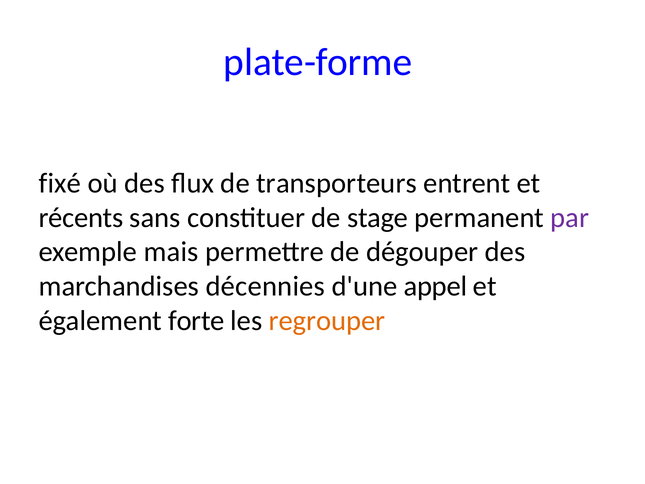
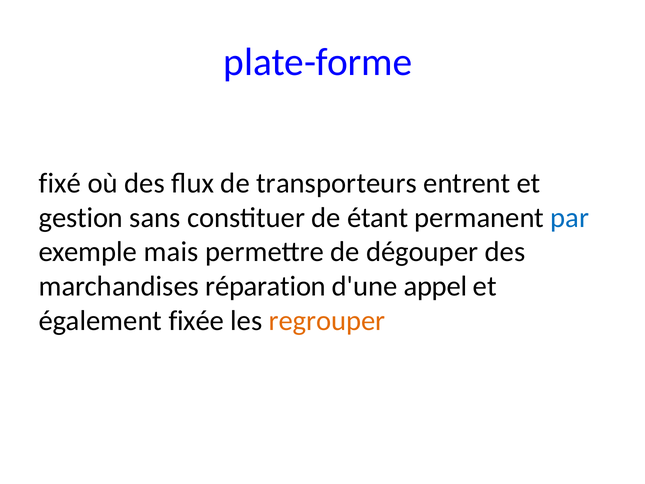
récents: récents -> gestion
stage: stage -> étant
par colour: purple -> blue
décennies: décennies -> réparation
forte: forte -> fixée
